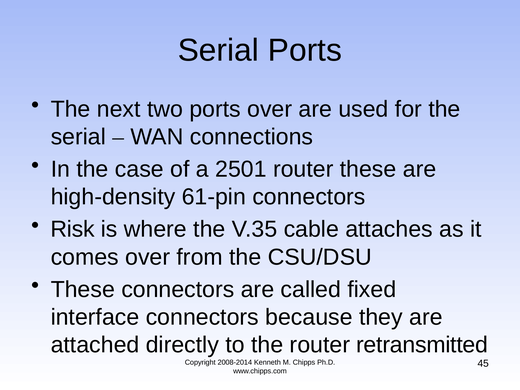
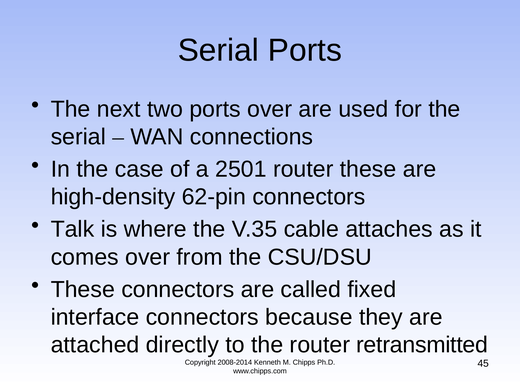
61-pin: 61-pin -> 62-pin
Risk: Risk -> Talk
